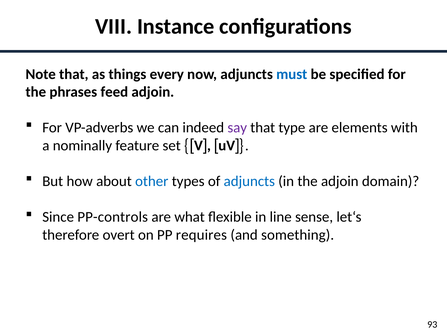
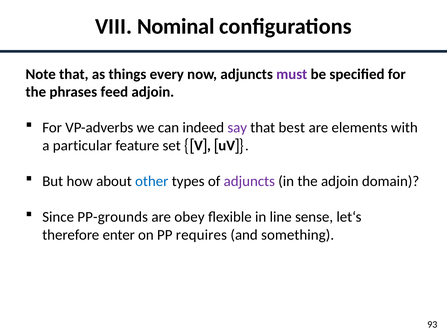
Instance: Instance -> Nominal
must colour: blue -> purple
type: type -> best
nominally: nominally -> particular
adjuncts at (249, 181) colour: blue -> purple
PP-controls: PP-controls -> PP-grounds
what: what -> obey
overt: overt -> enter
